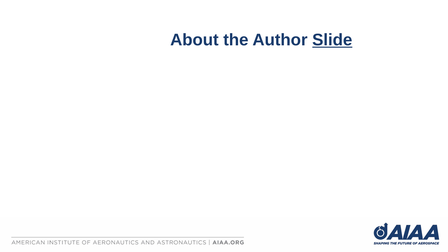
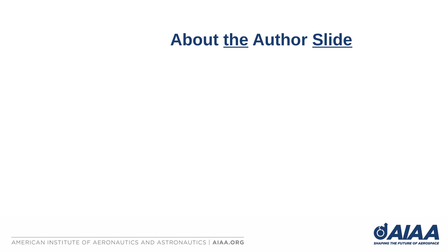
the underline: none -> present
